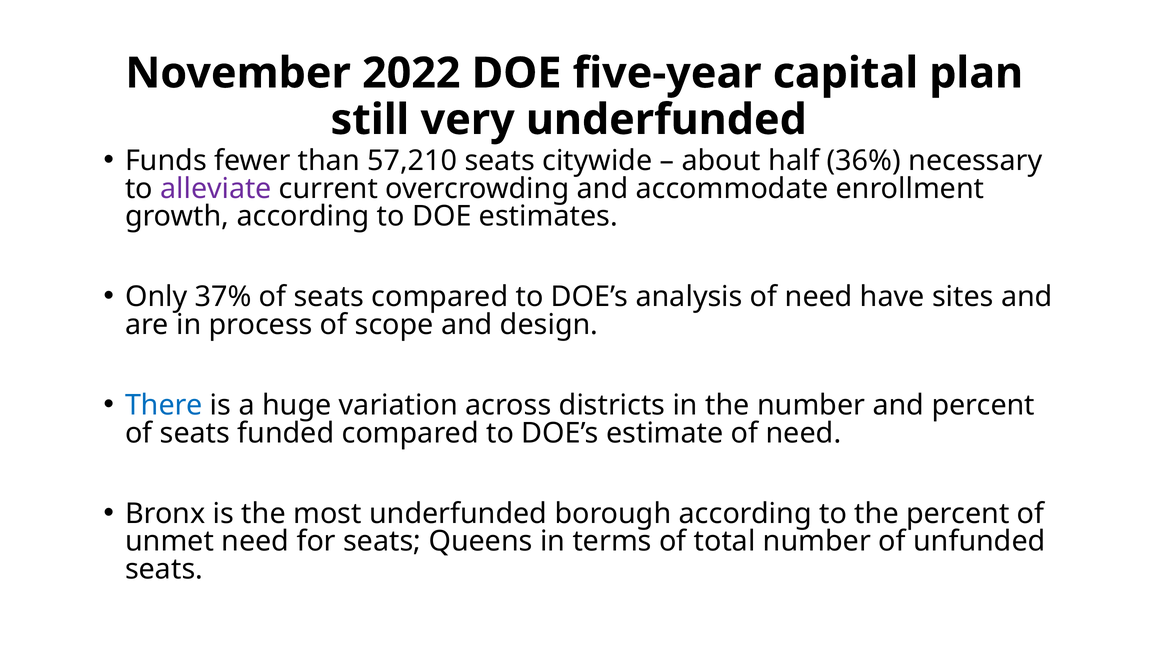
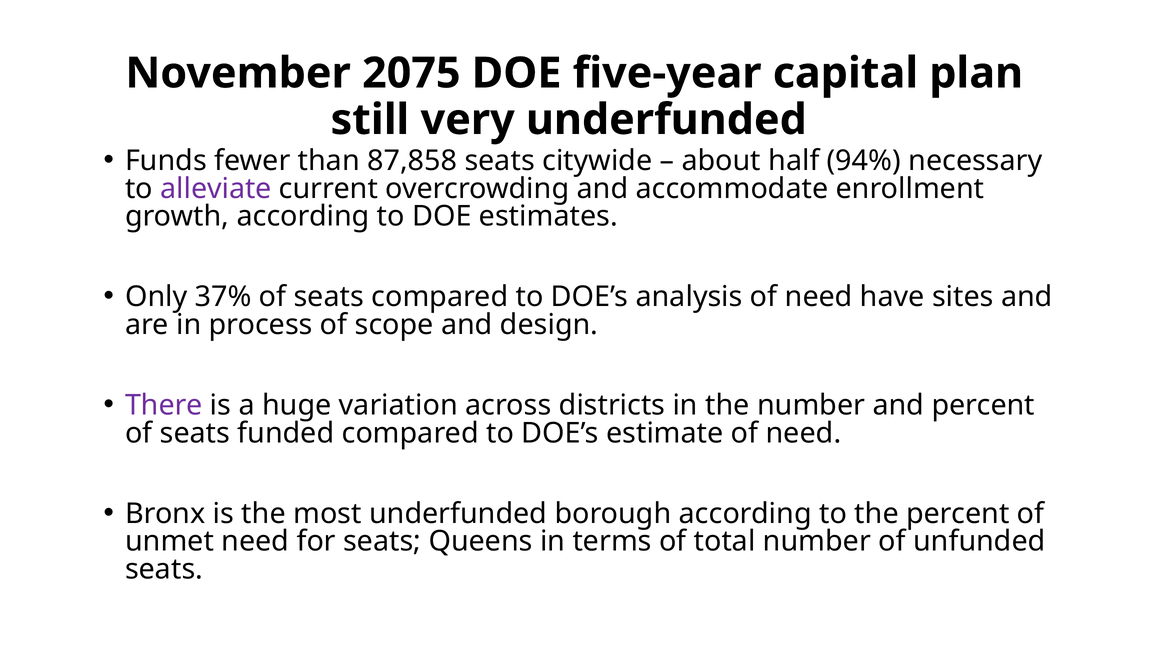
2022: 2022 -> 2075
57,210: 57,210 -> 87,858
36%: 36% -> 94%
There colour: blue -> purple
